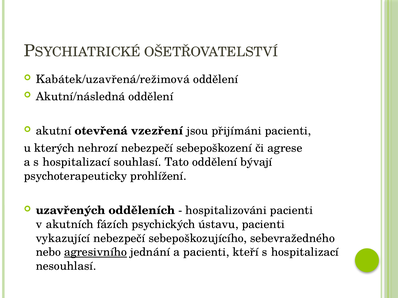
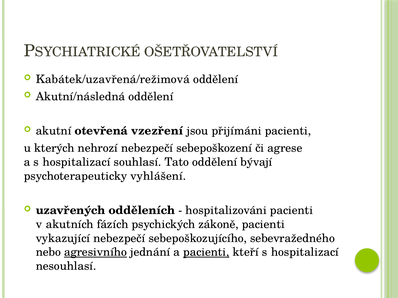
prohlížení: prohlížení -> vyhlášení
ústavu: ústavu -> zákoně
pacienti at (206, 253) underline: none -> present
